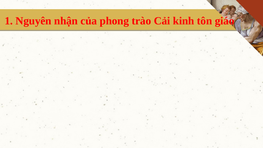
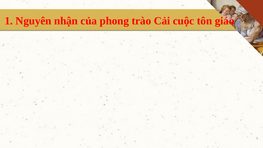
kinh: kinh -> cuộc
